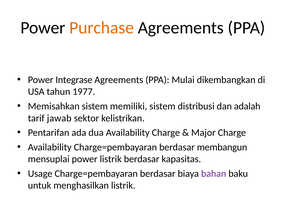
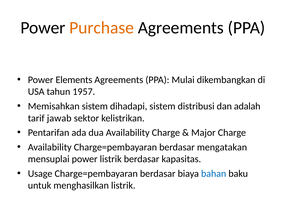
Integrase: Integrase -> Elements
1977: 1977 -> 1957
memiliki: memiliki -> dihadapi
membangun: membangun -> mengatakan
bahan colour: purple -> blue
